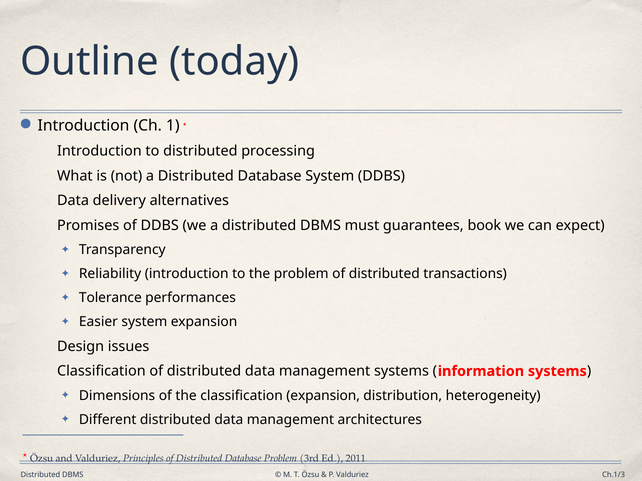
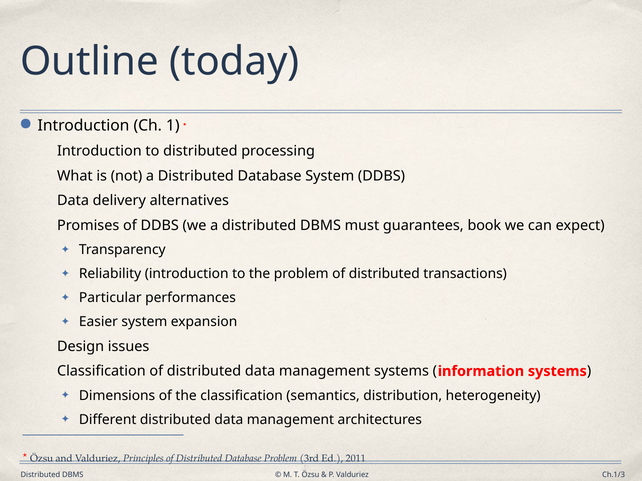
Tolerance: Tolerance -> Particular
classification expansion: expansion -> semantics
